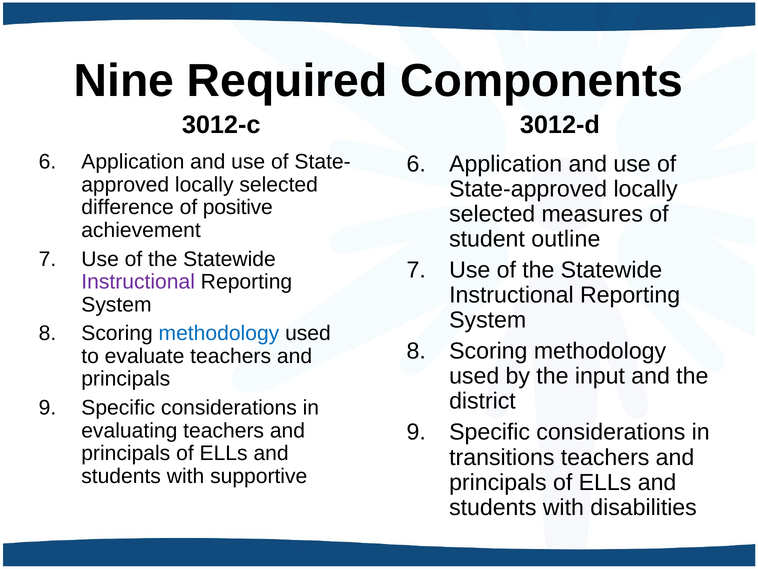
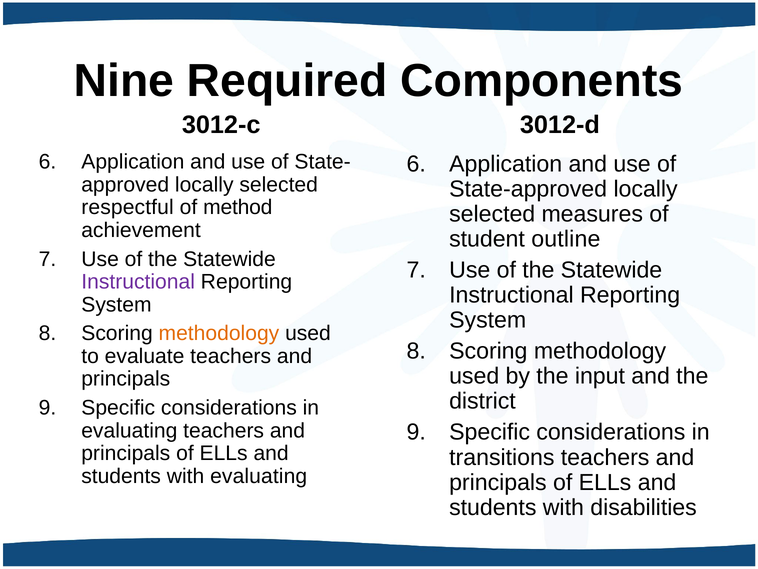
difference: difference -> respectful
positive: positive -> method
methodology at (219, 333) colour: blue -> orange
with supportive: supportive -> evaluating
